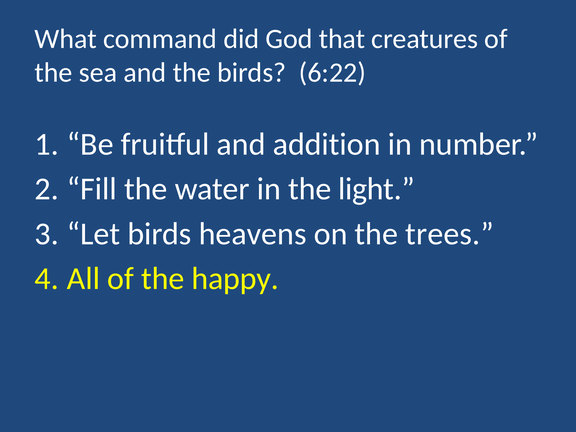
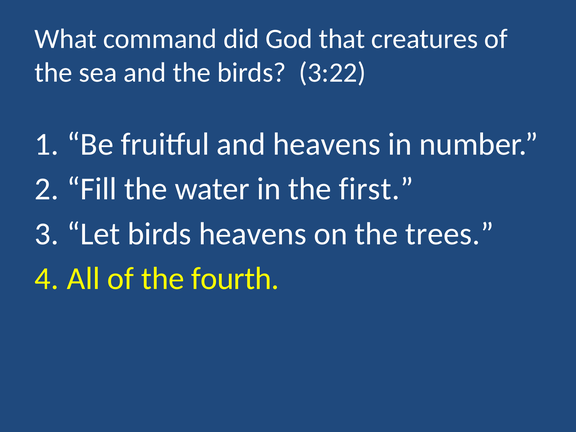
6:22: 6:22 -> 3:22
and addition: addition -> heavens
light: light -> first
happy: happy -> fourth
